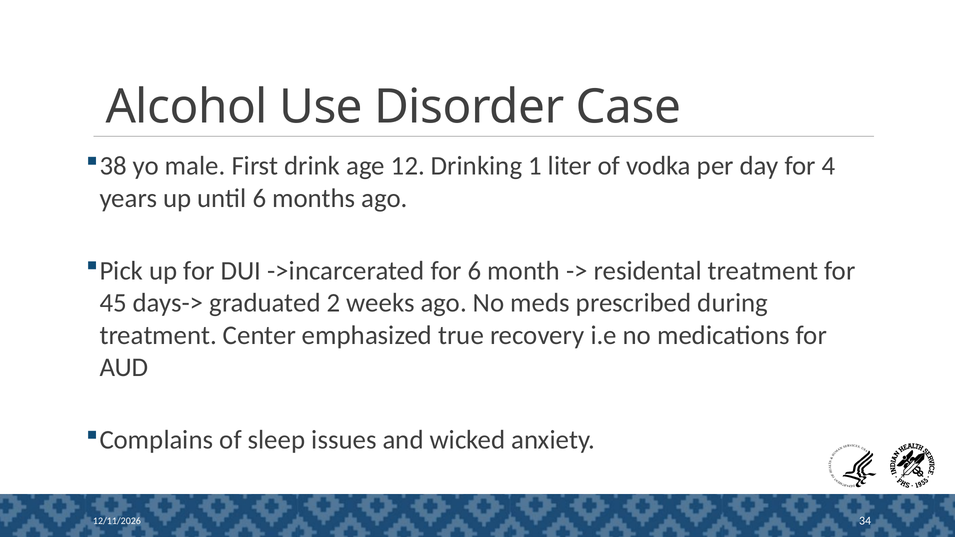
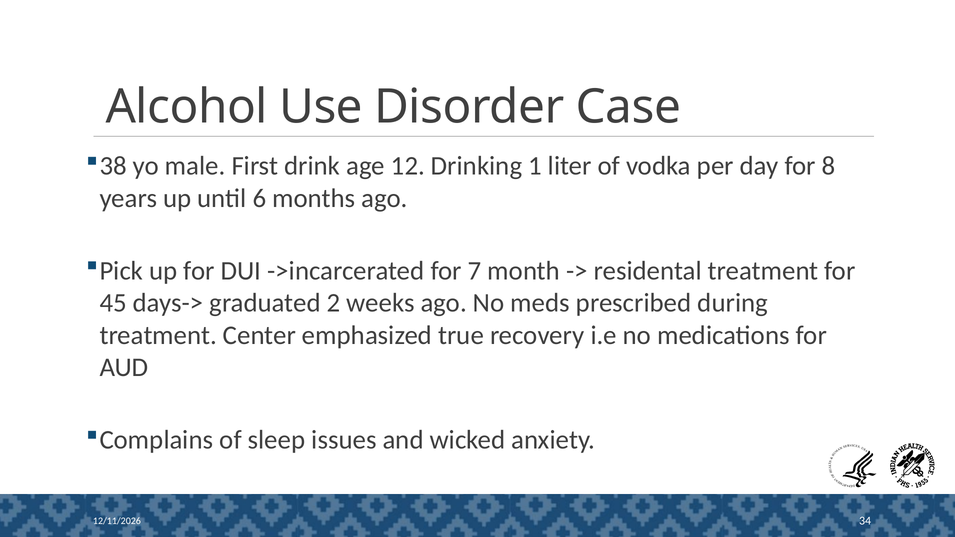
4: 4 -> 8
for 6: 6 -> 7
